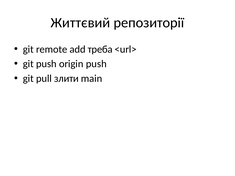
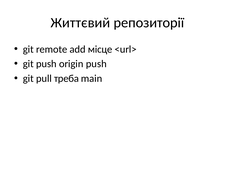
треба: треба -> місце
злити: злити -> треба
